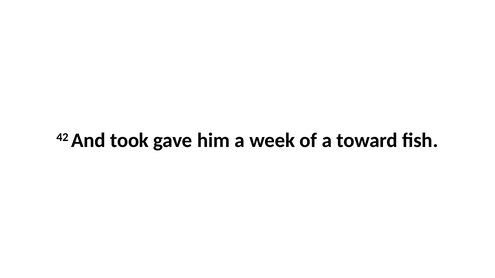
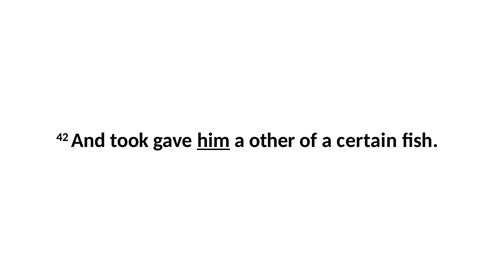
him underline: none -> present
week: week -> other
toward: toward -> certain
